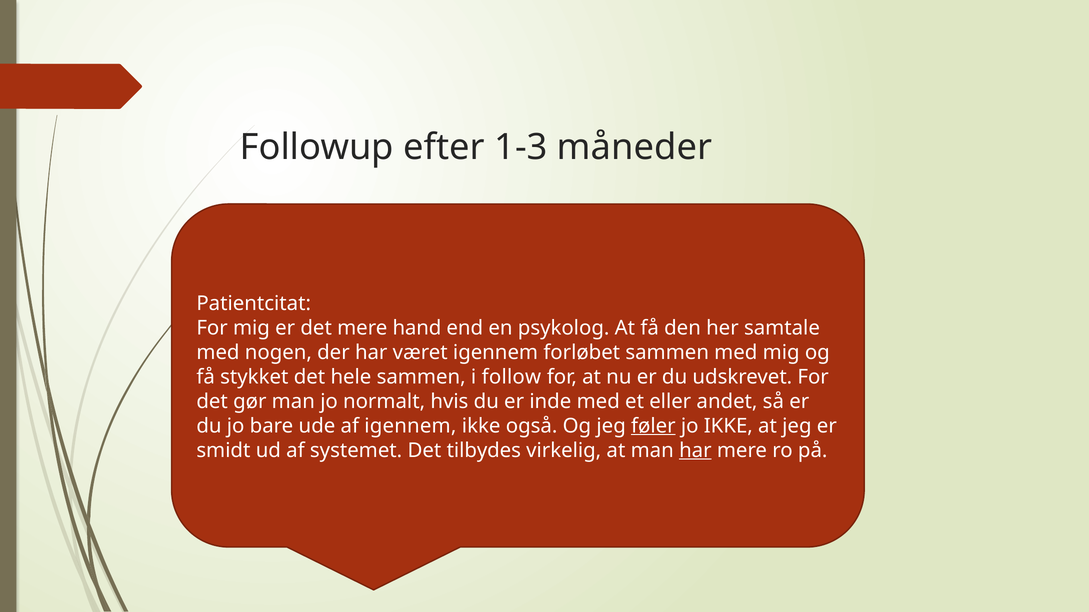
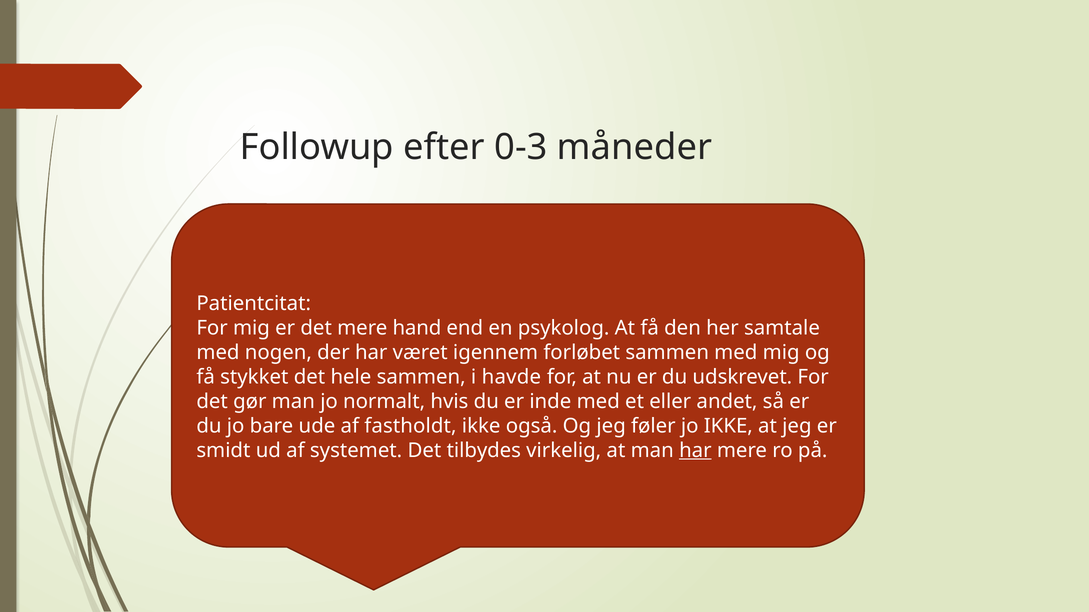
1-3: 1-3 -> 0-3
follow: follow -> havde
af igennem: igennem -> fastholdt
føler underline: present -> none
